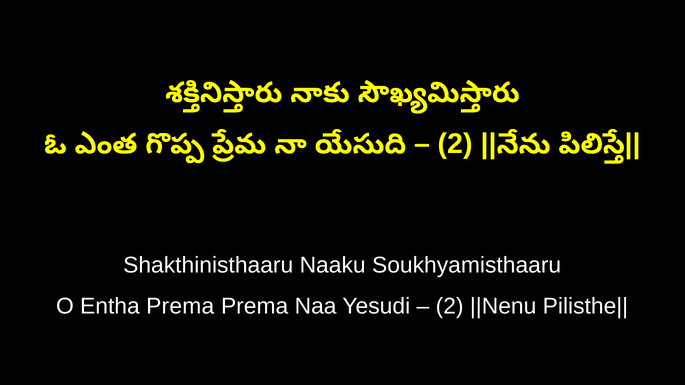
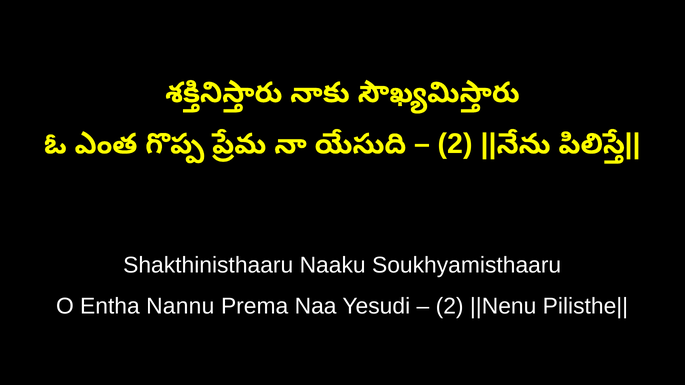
Entha Prema: Prema -> Nannu
